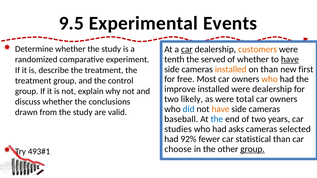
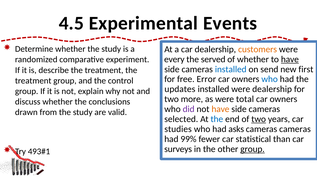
9.5: 9.5 -> 4.5
car at (187, 49) underline: present -> none
tenth: tenth -> every
installed at (231, 69) colour: orange -> blue
on than: than -> send
Most: Most -> Error
who at (270, 79) colour: orange -> blue
improve: improve -> updates
likely: likely -> more
did colour: blue -> purple
baseball: baseball -> selected
two at (259, 119) underline: none -> present
cameras selected: selected -> cameras
92%: 92% -> 99%
choose: choose -> surveys
